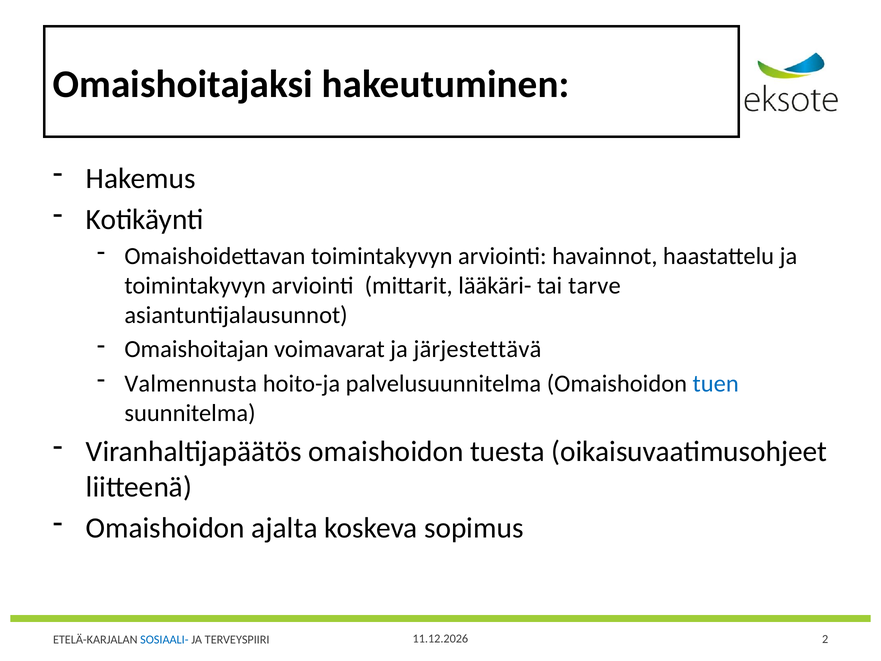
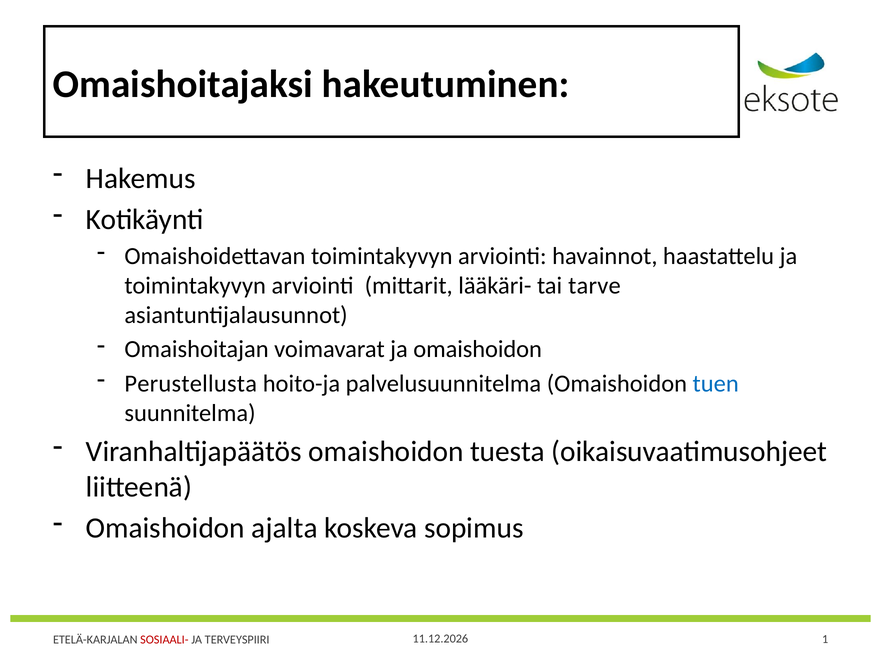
ja järjestettävä: järjestettävä -> omaishoidon
Valmennusta: Valmennusta -> Perustellusta
SOSIAALI- colour: blue -> red
2: 2 -> 1
